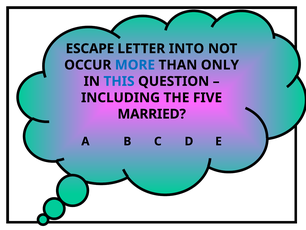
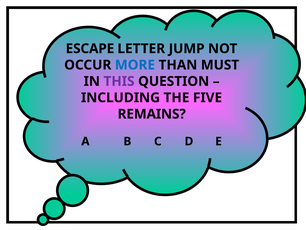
INTO: INTO -> JUMP
ONLY: ONLY -> MUST
THIS colour: blue -> purple
MARRIED: MARRIED -> REMAINS
